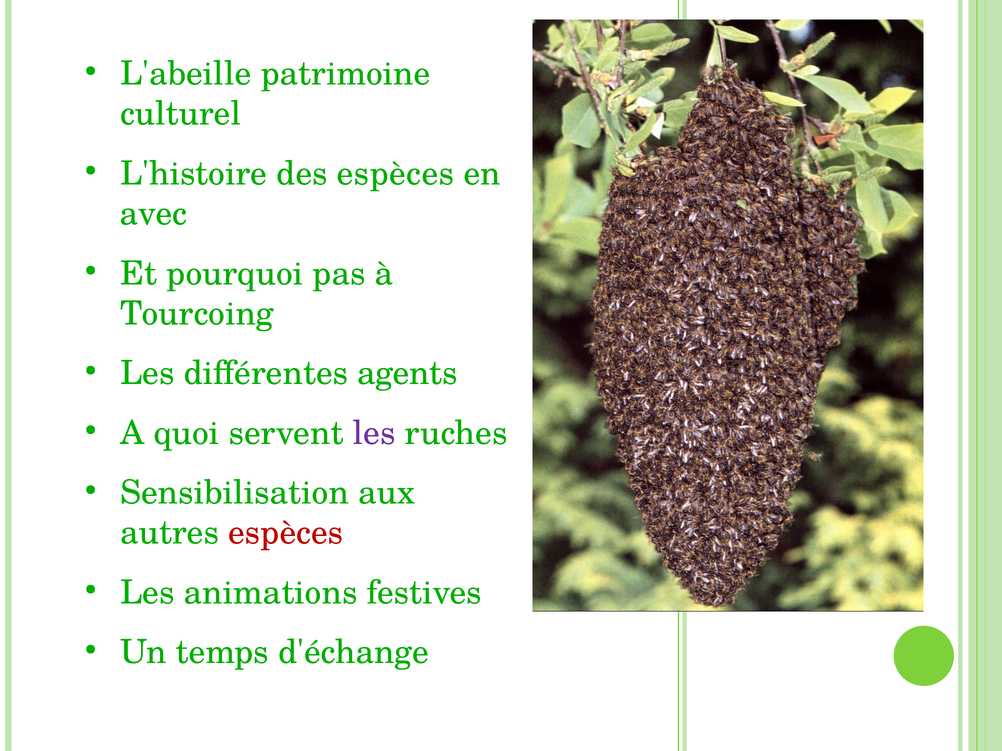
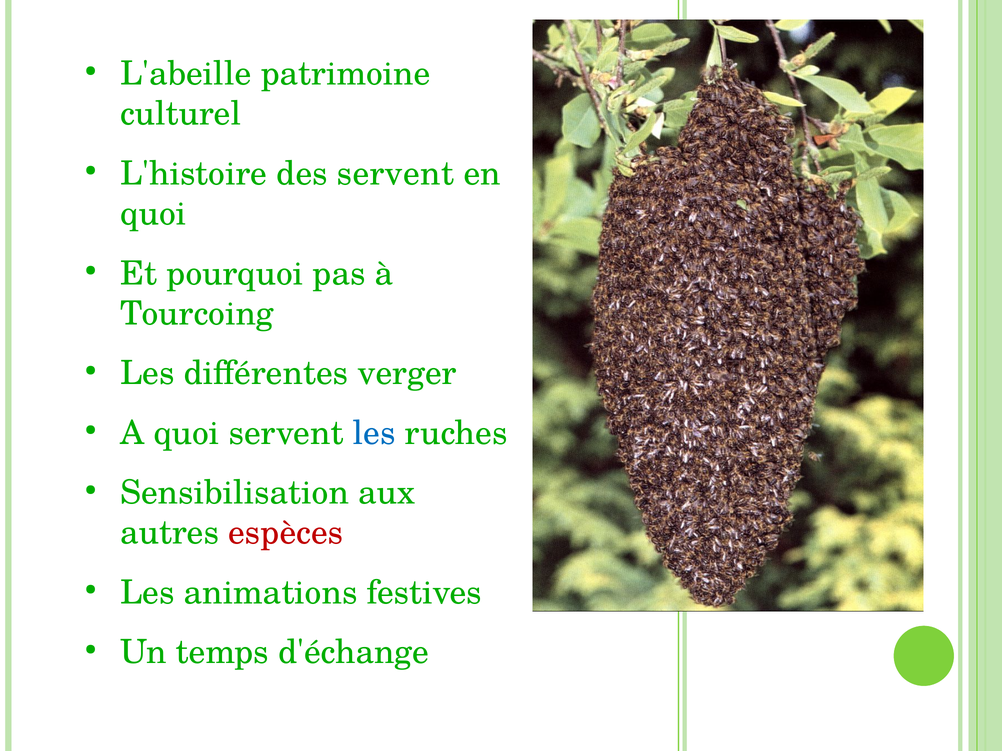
des espèces: espèces -> servent
avec at (153, 214): avec -> quoi
agents: agents -> verger
les at (374, 433) colour: purple -> blue
